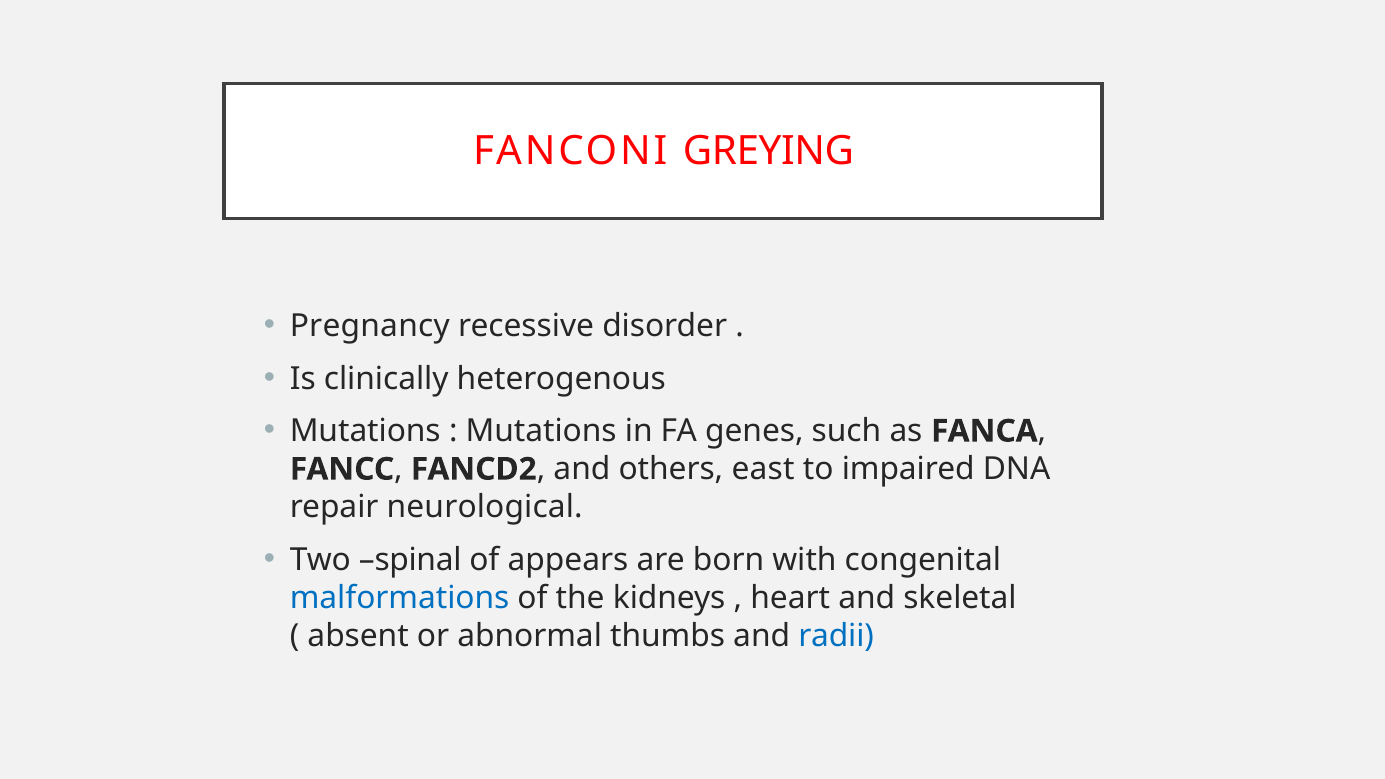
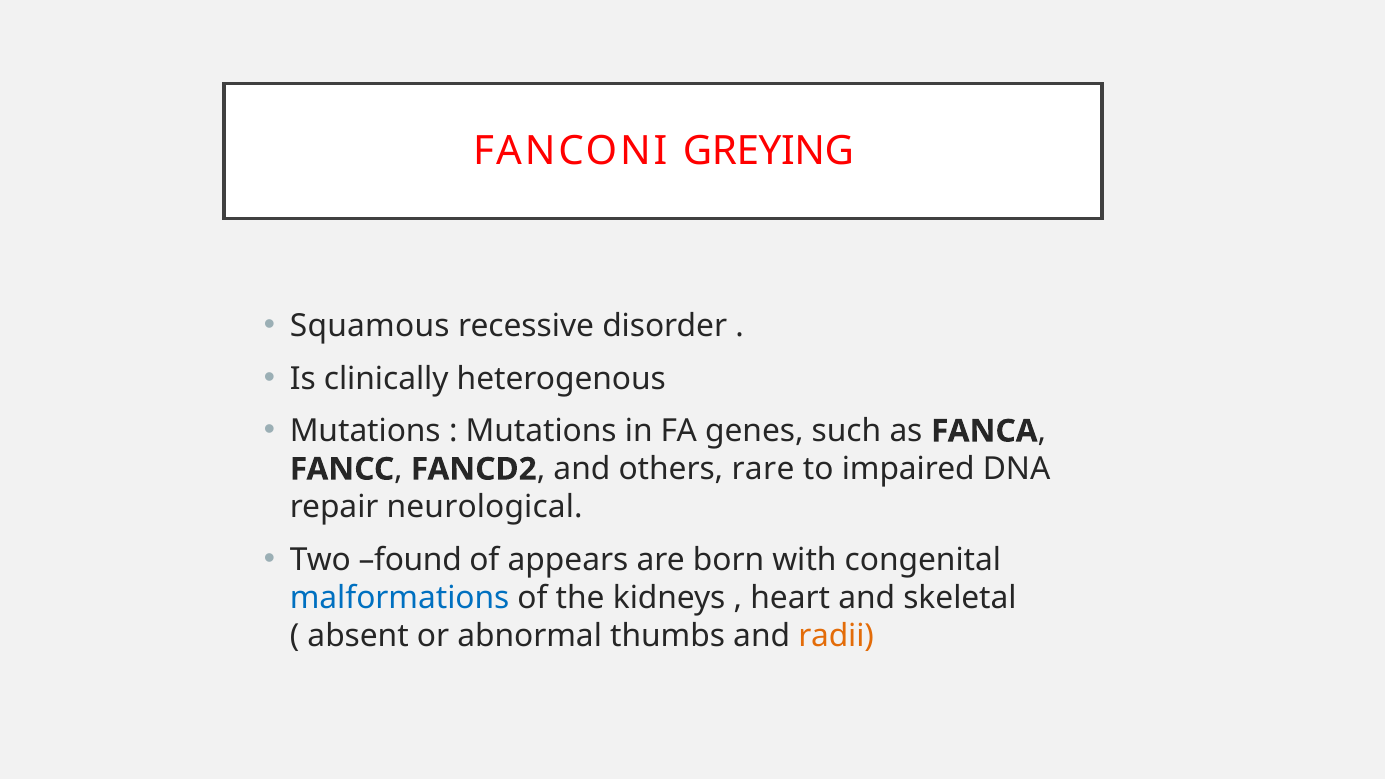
Pregnancy: Pregnancy -> Squamous
east: east -> rare
spinal: spinal -> found
radii colour: blue -> orange
